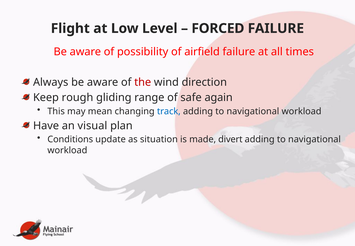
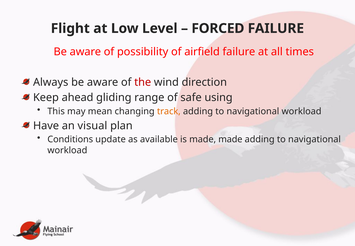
rough: rough -> ahead
again: again -> using
track colour: blue -> orange
situation: situation -> available
made divert: divert -> made
